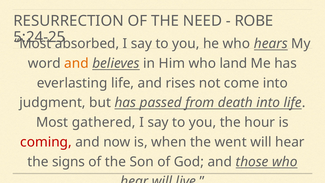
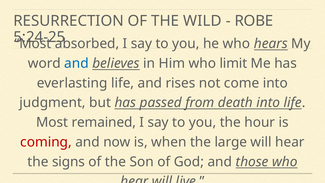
NEED: NEED -> WILD
and at (76, 63) colour: orange -> blue
land: land -> limit
gathered: gathered -> remained
went: went -> large
